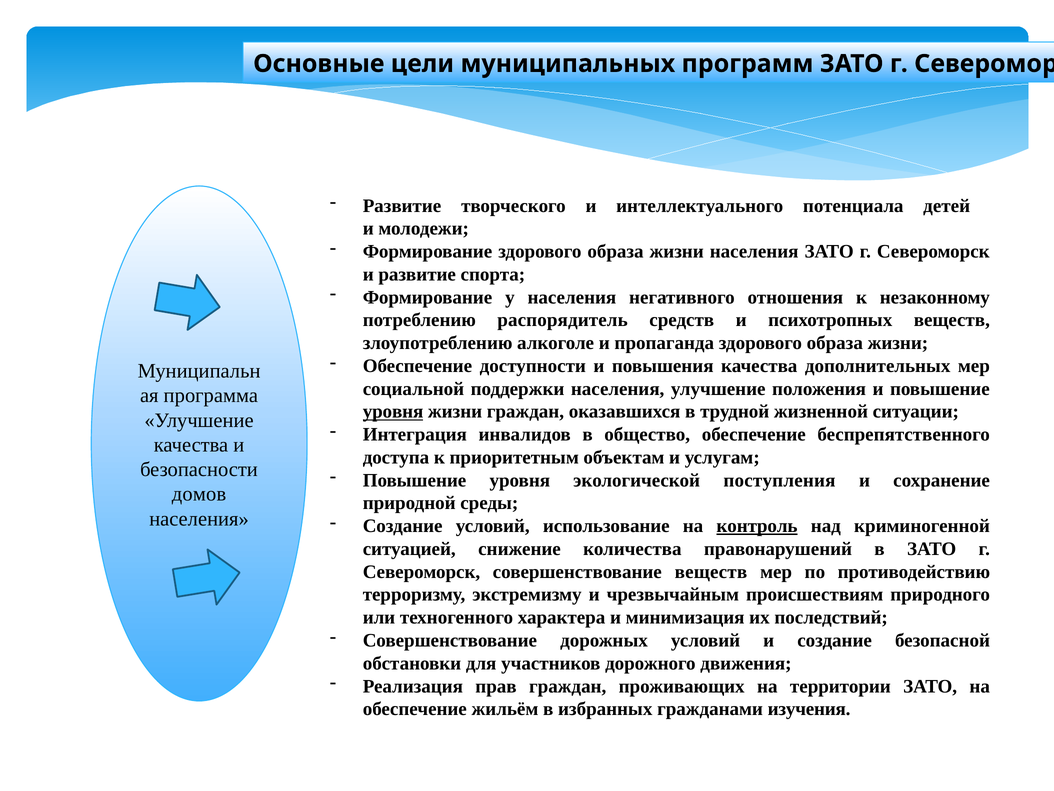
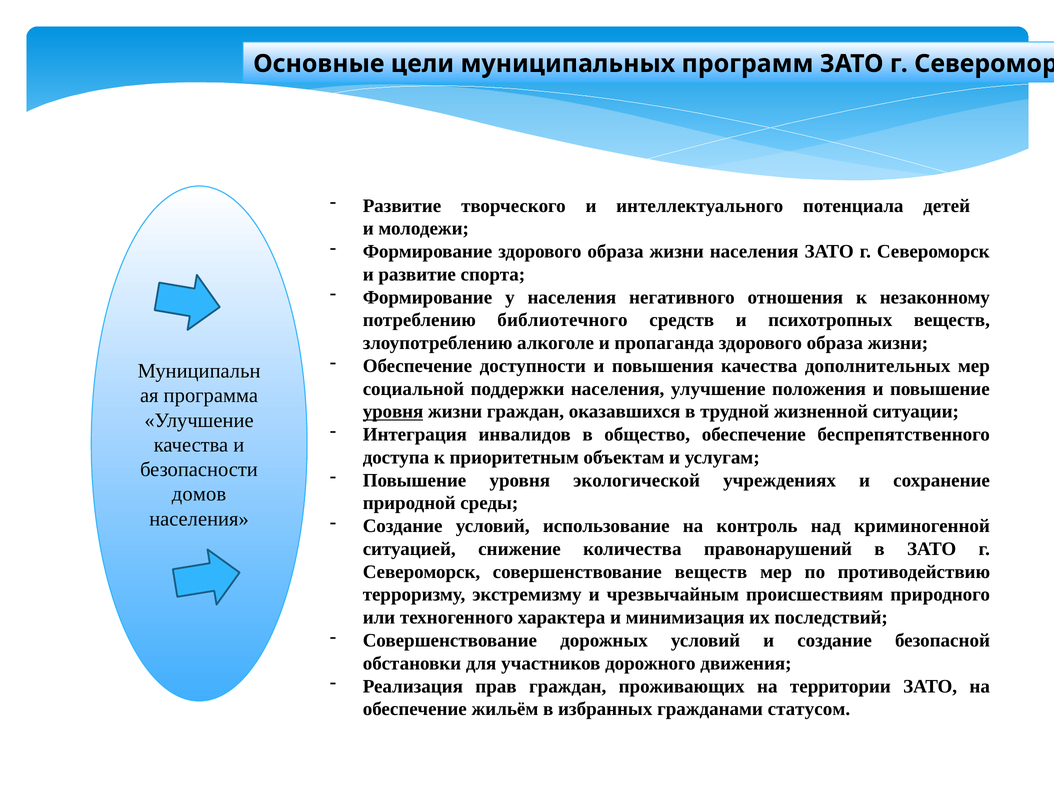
распорядитель: распорядитель -> библиотечного
поступления: поступления -> учреждениях
контроль underline: present -> none
изучения: изучения -> статусом
